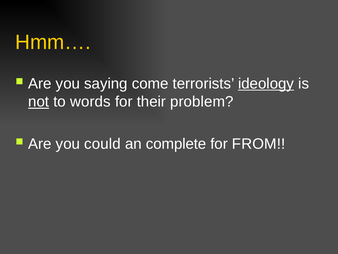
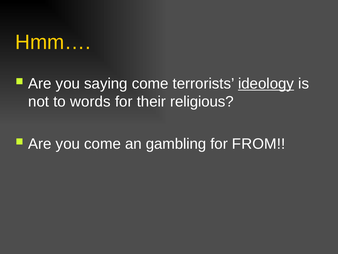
not underline: present -> none
problem: problem -> religious
you could: could -> come
complete: complete -> gambling
